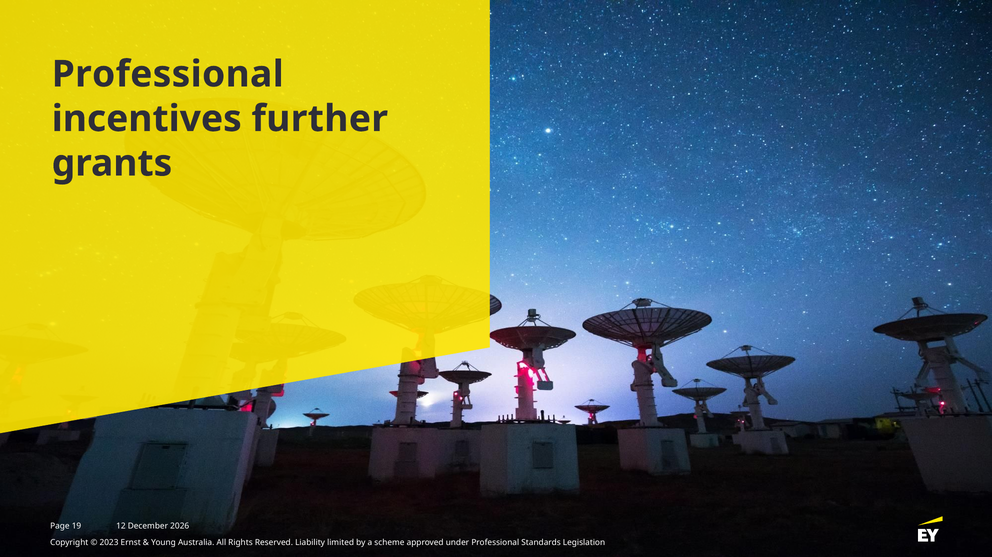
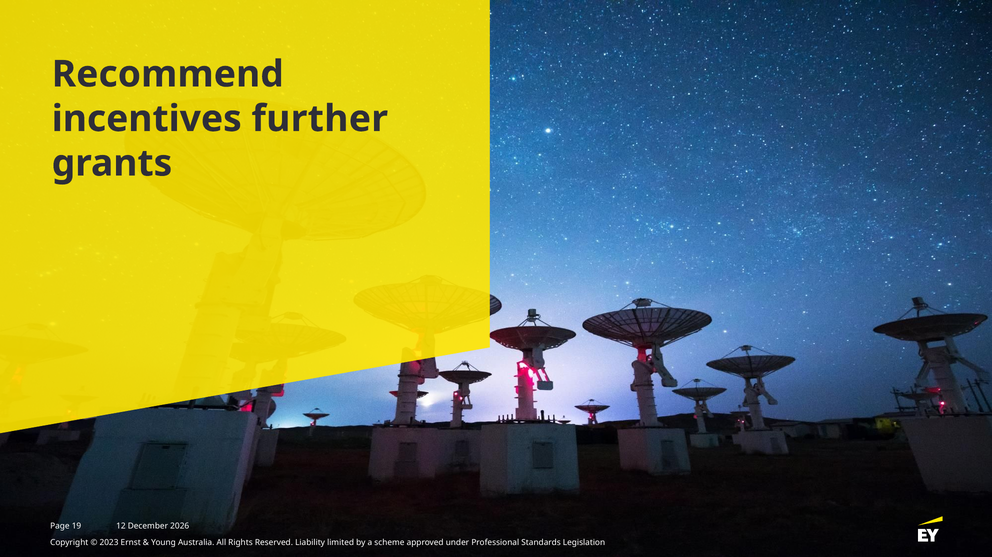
Professional at (168, 74): Professional -> Recommend
